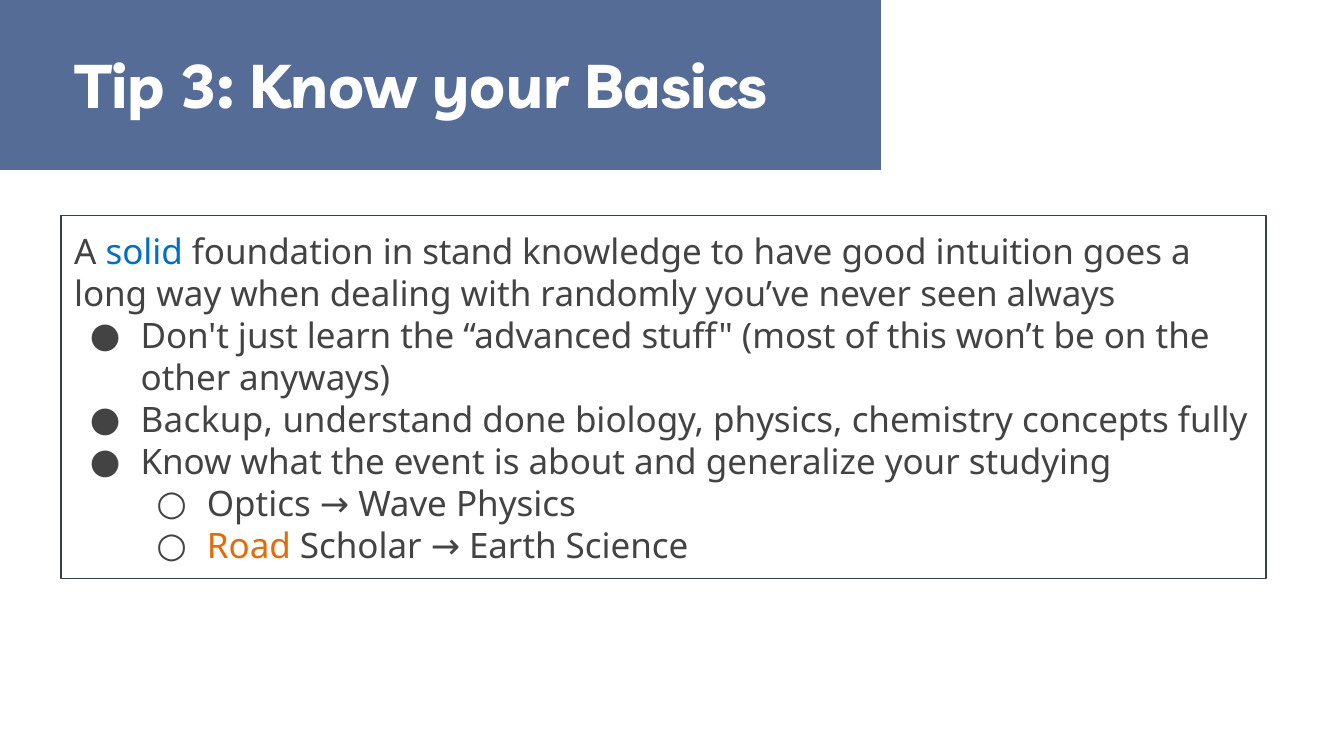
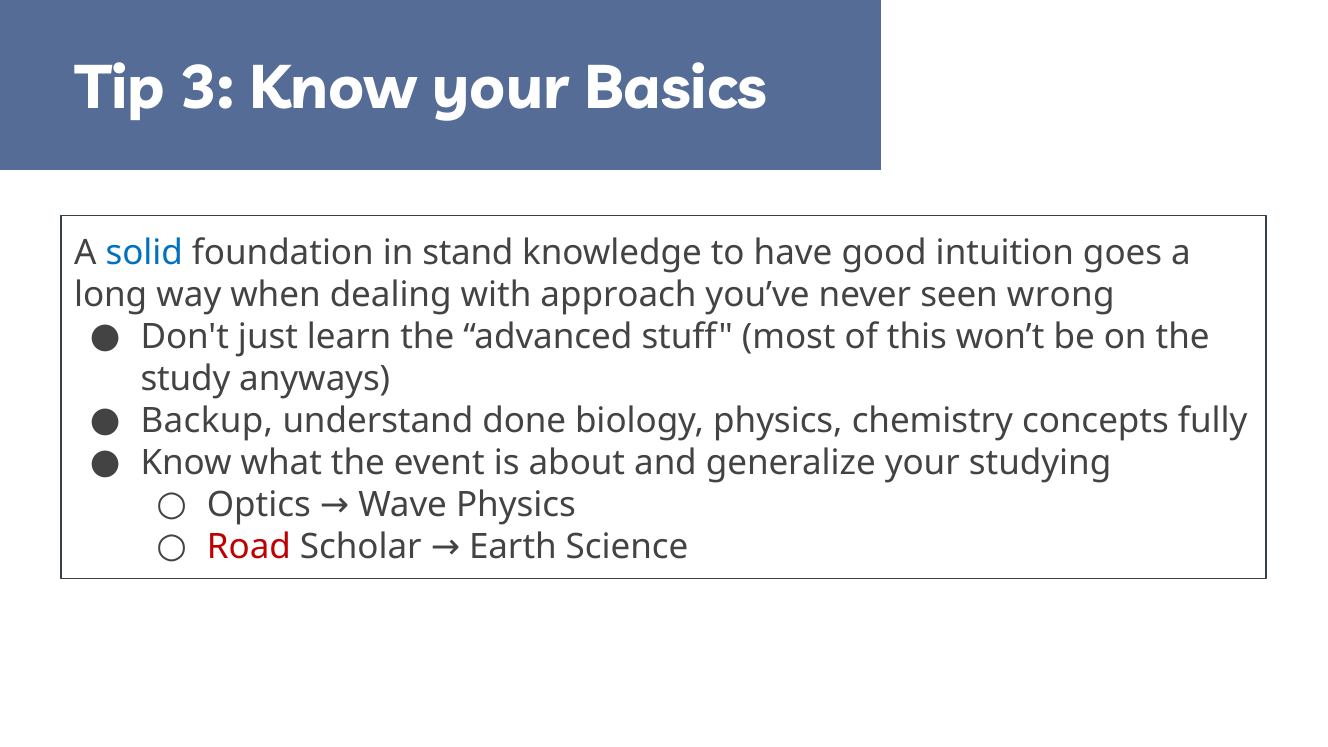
randomly: randomly -> approach
always: always -> wrong
other: other -> study
Road colour: orange -> red
